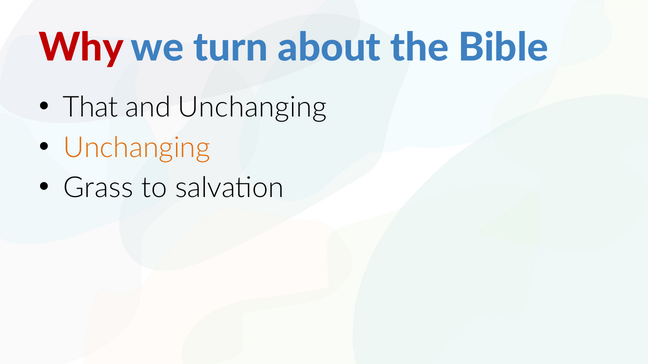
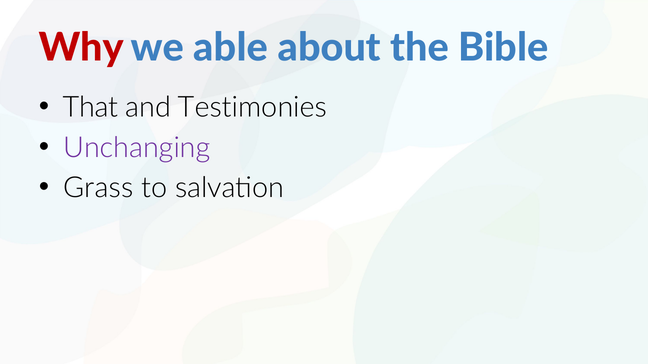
turn: turn -> able
and Unchanging: Unchanging -> Testimonies
Unchanging at (137, 148) colour: orange -> purple
